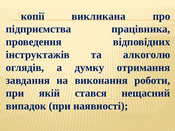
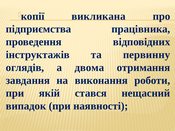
алкоголю: алкоголю -> первинну
думку: думку -> двома
